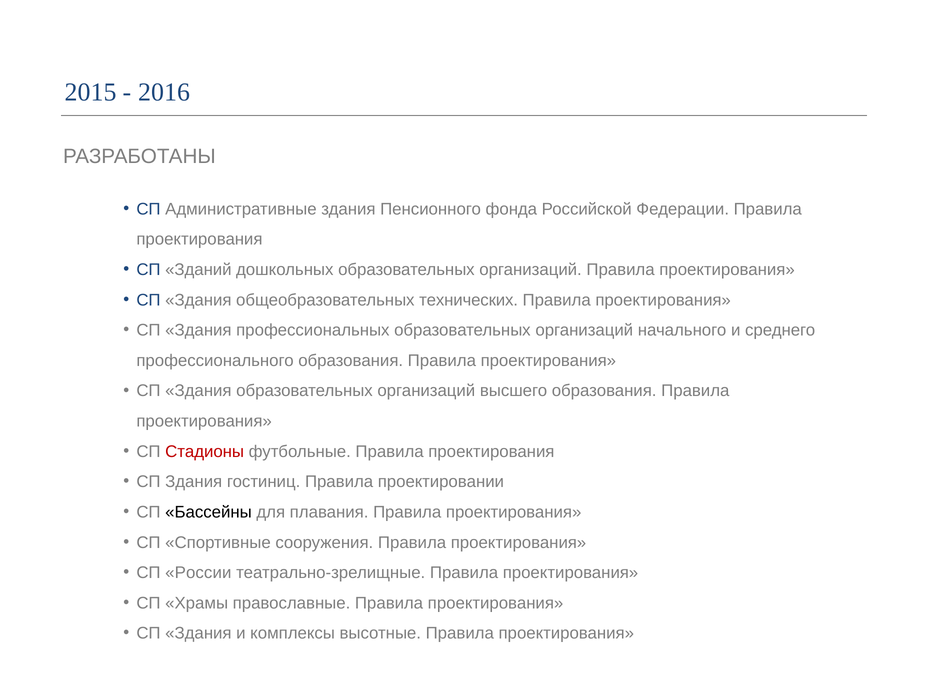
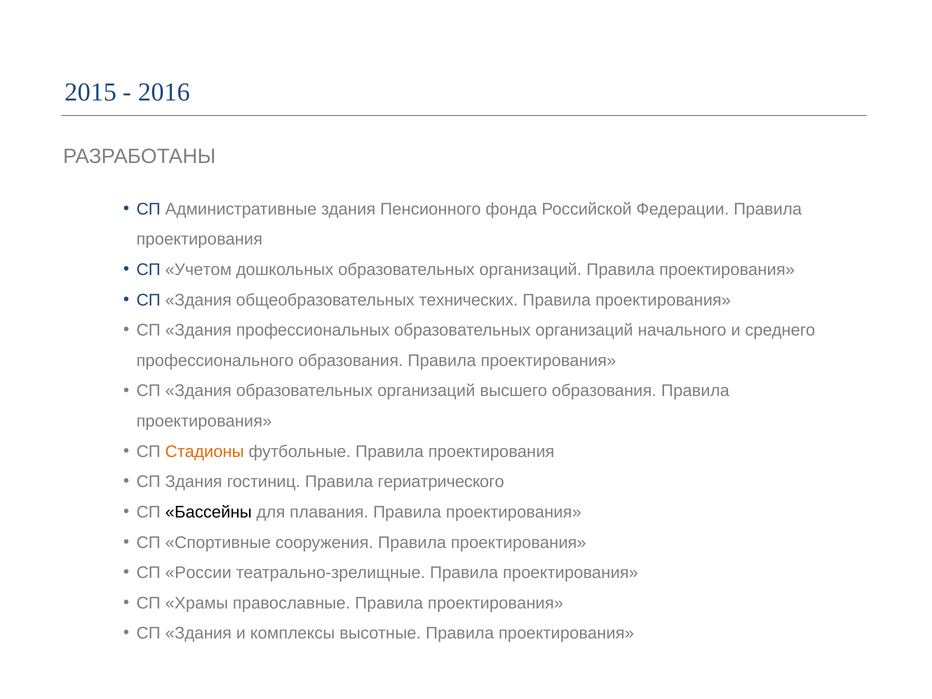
Зданий: Зданий -> Учетом
Стадионы colour: red -> orange
проектировании: проектировании -> гериатрического
